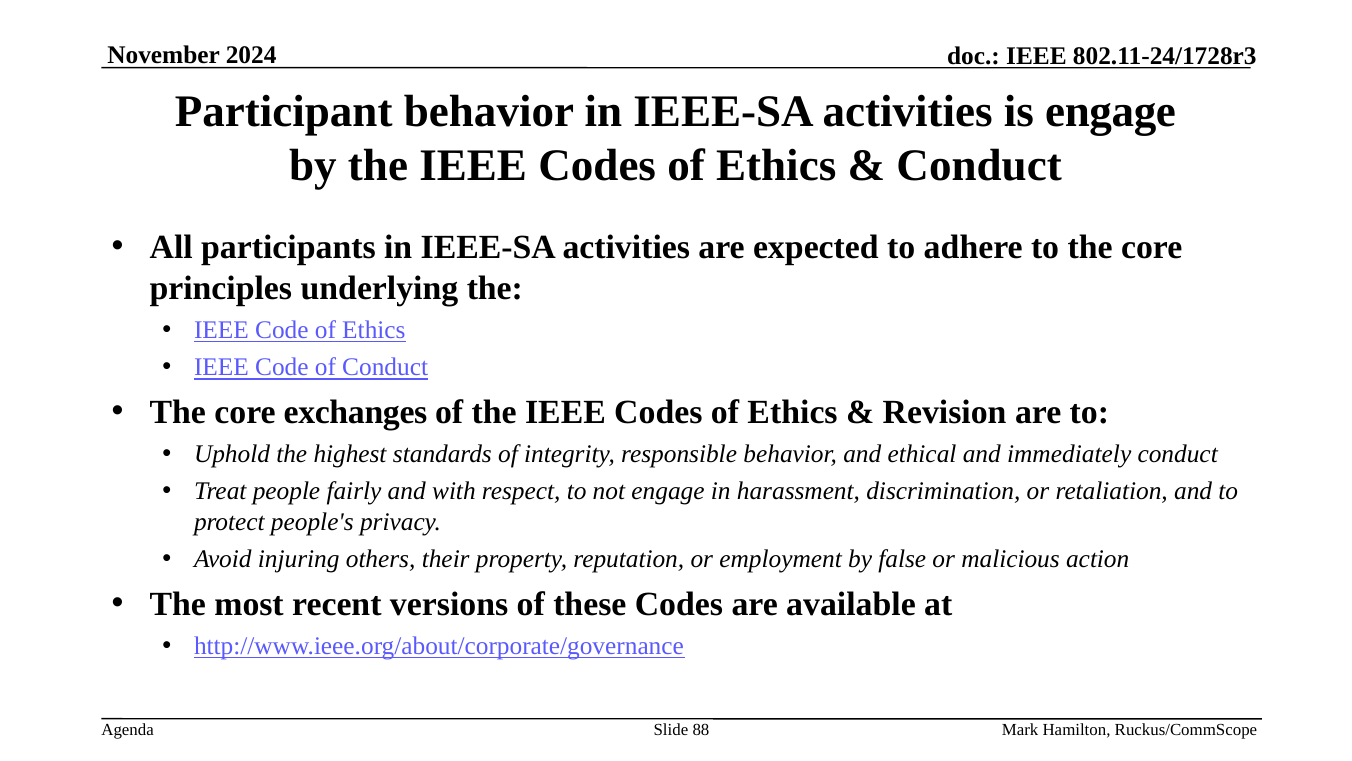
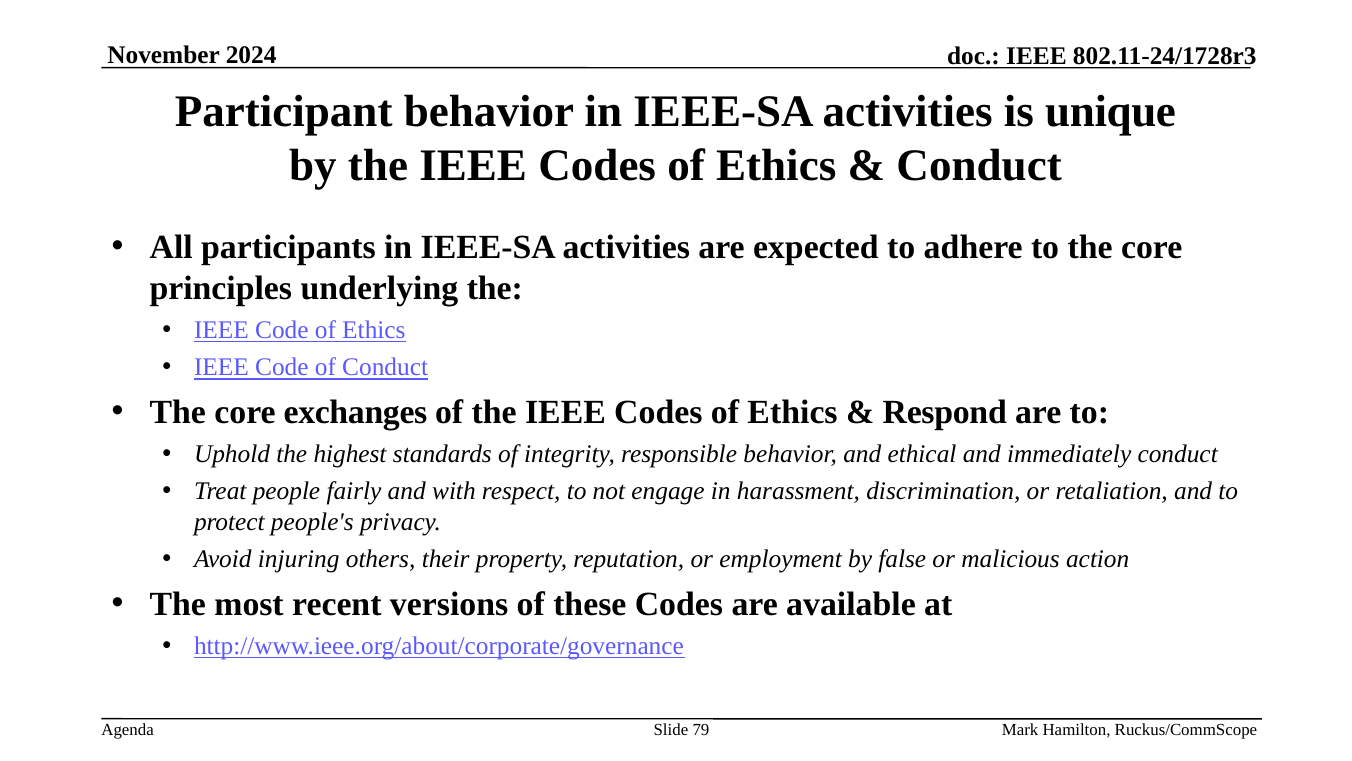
is engage: engage -> unique
Revision: Revision -> Respond
88: 88 -> 79
